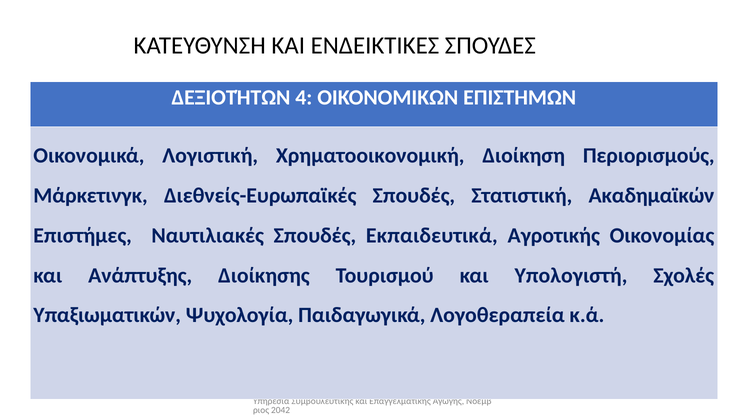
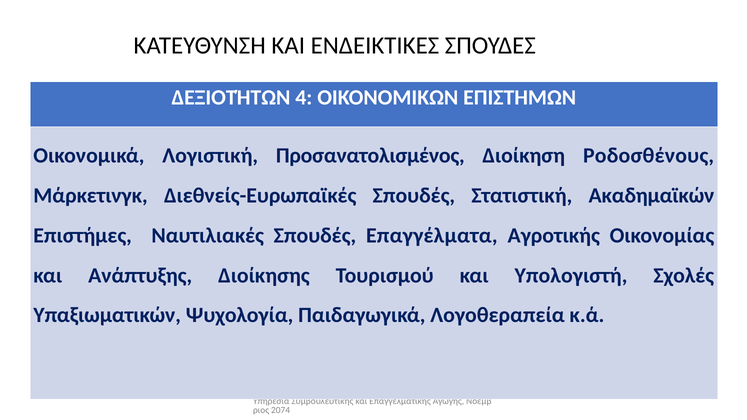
Χρηματοοικονομική: Χρηματοοικονομική -> Προσανατολισμένος
Περιορισμούς: Περιορισμούς -> Ροδοσθένους
Εκπαιδευτικά: Εκπαιδευτικά -> Επαγγέλματα
2042: 2042 -> 2074
